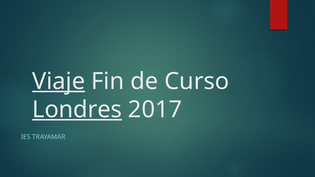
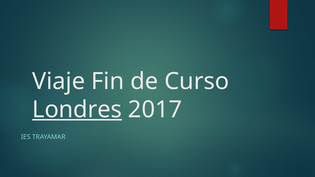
Viaje underline: present -> none
